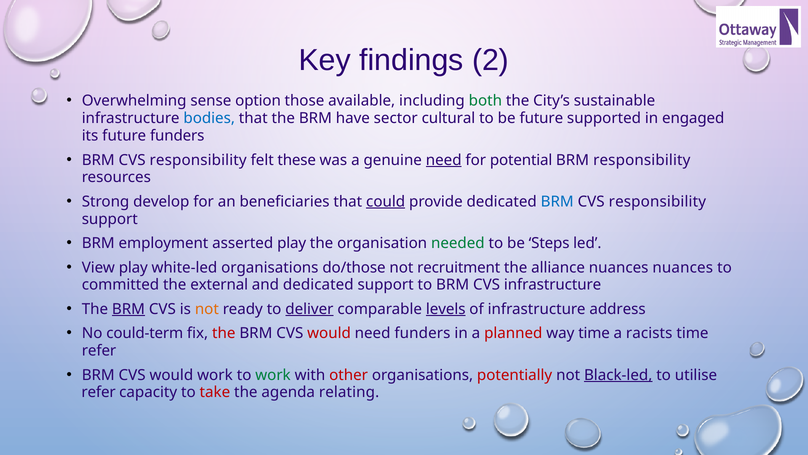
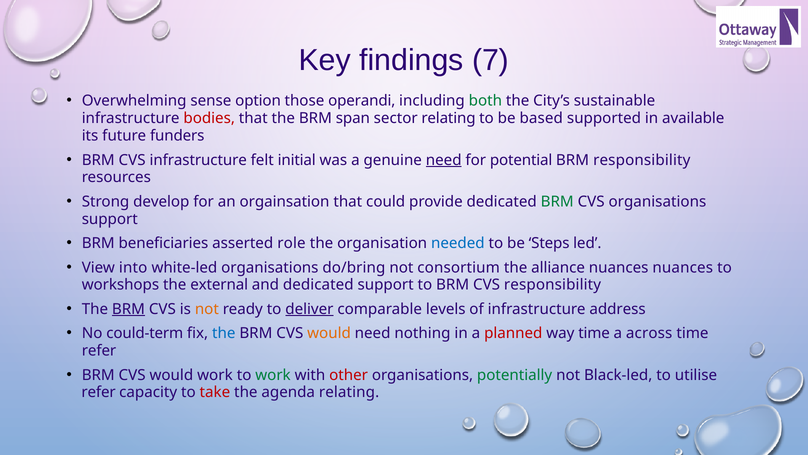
2: 2 -> 7
available: available -> operandi
bodies colour: blue -> red
have: have -> span
sector cultural: cultural -> relating
be future: future -> based
engaged: engaged -> available
responsibility at (198, 160): responsibility -> infrastructure
these: these -> initial
beneficiaries: beneficiaries -> orgainsation
could underline: present -> none
BRM at (557, 201) colour: blue -> green
responsibility at (657, 201): responsibility -> organisations
employment: employment -> beneficiaries
asserted play: play -> role
needed colour: green -> blue
View play: play -> into
do/those: do/those -> do/bring
recruitment: recruitment -> consortium
committed: committed -> workshops
CVS infrastructure: infrastructure -> responsibility
levels underline: present -> none
the at (224, 333) colour: red -> blue
would at (329, 333) colour: red -> orange
need funders: funders -> nothing
racists: racists -> across
potentially colour: red -> green
Black-led underline: present -> none
